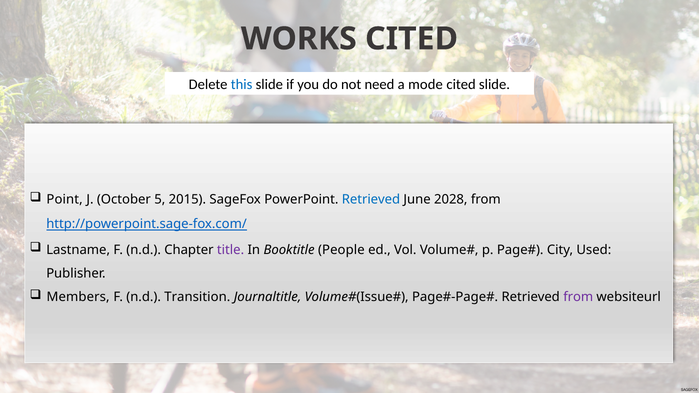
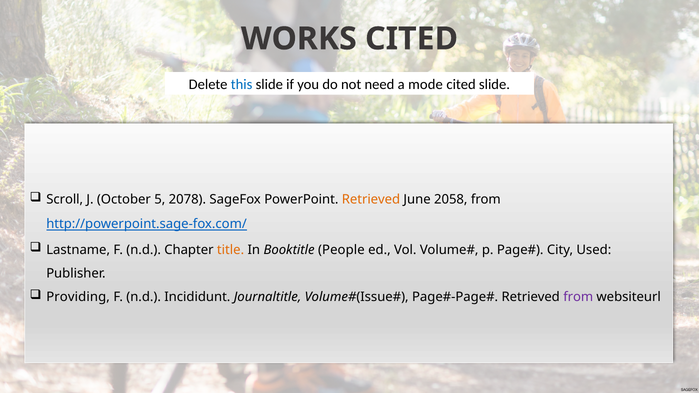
Point: Point -> Scroll
2015: 2015 -> 2078
Retrieved at (371, 199) colour: blue -> orange
2028: 2028 -> 2058
title colour: purple -> orange
Members: Members -> Providing
Transition: Transition -> Incididunt
